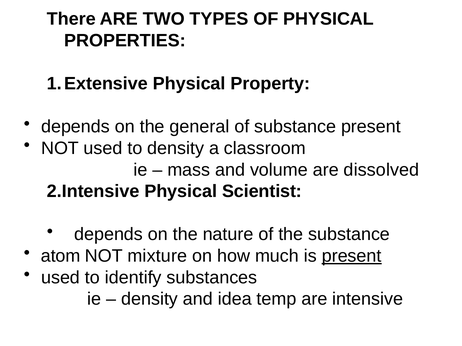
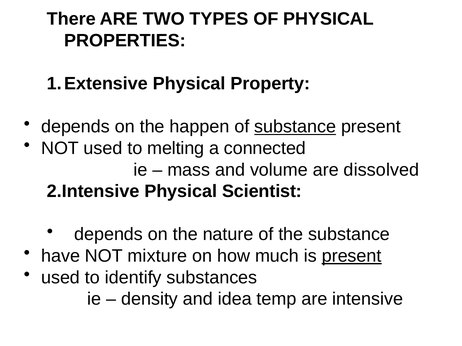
general: general -> happen
substance at (295, 127) underline: none -> present
to density: density -> melting
classroom: classroom -> connected
atom: atom -> have
